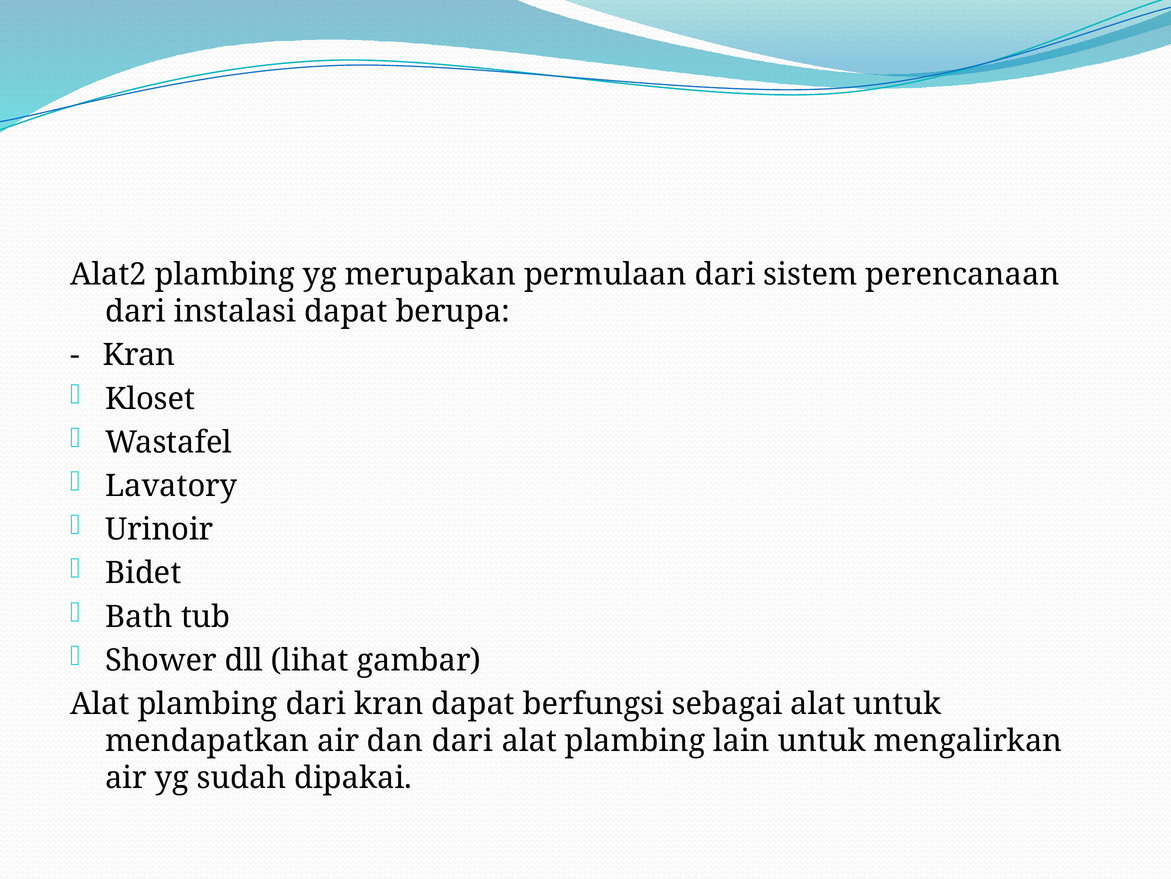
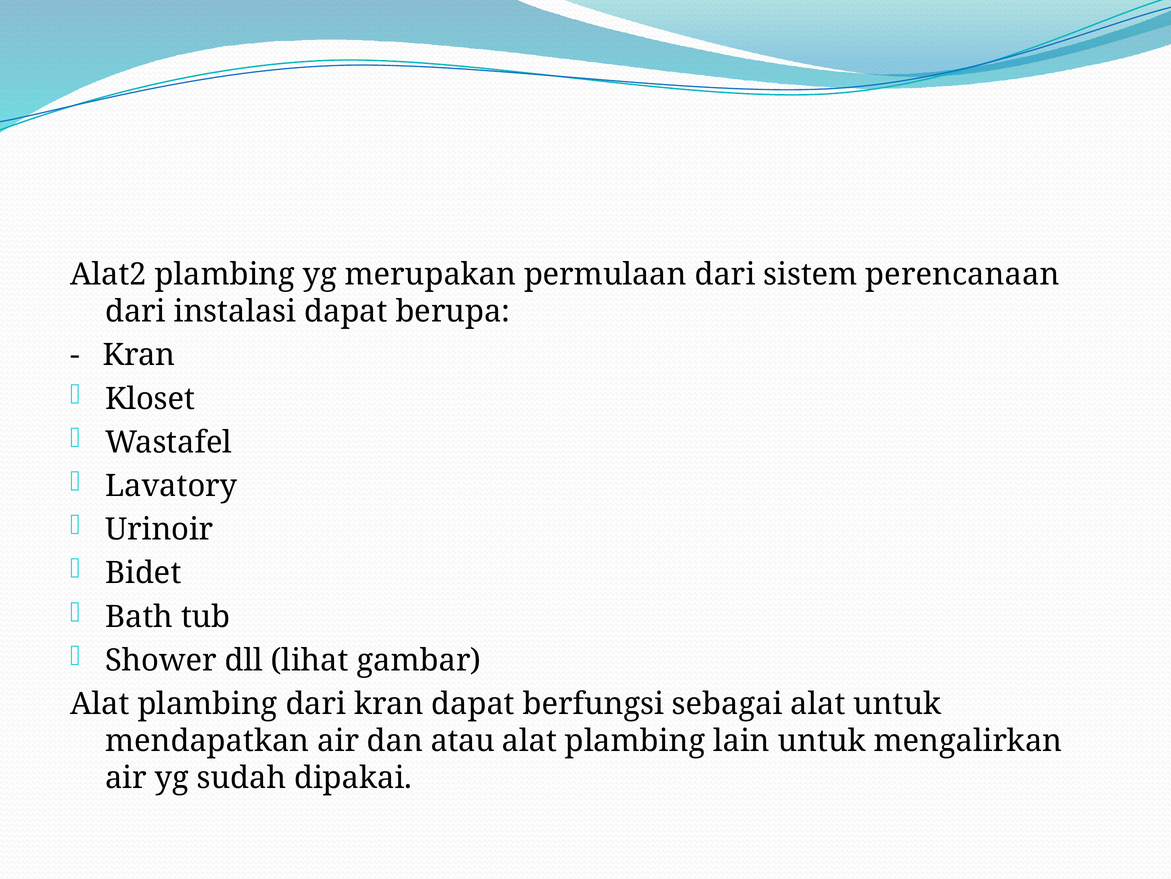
dan dari: dari -> atau
